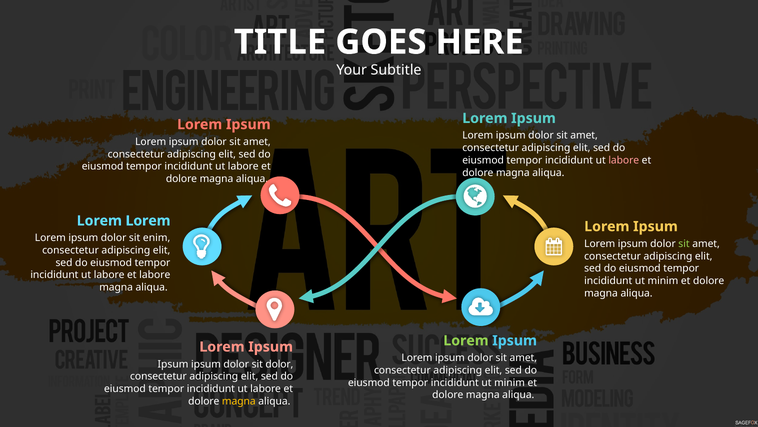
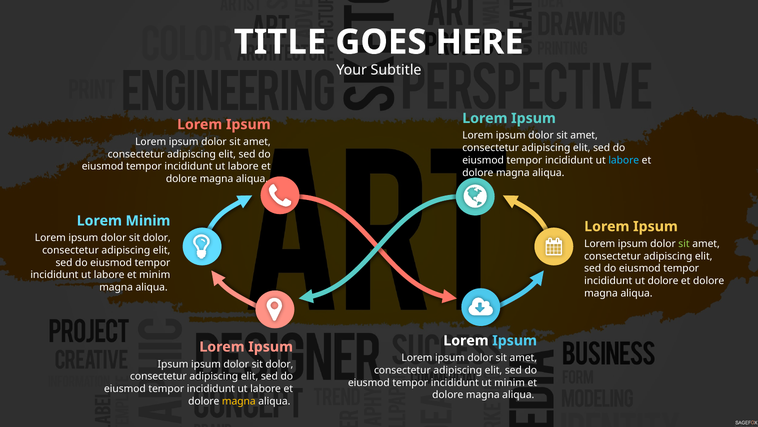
labore at (624, 160) colour: pink -> light blue
Lorem at (148, 220): Lorem -> Minim
enim at (157, 238): enim -> dolor
et labore: labore -> minim
minim at (663, 280): minim -> dolore
Lorem at (466, 340) colour: light green -> white
